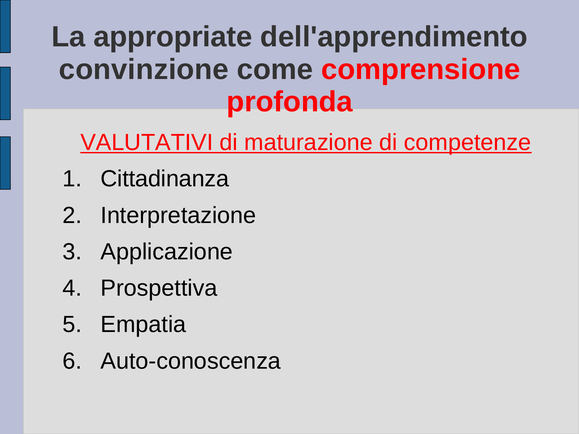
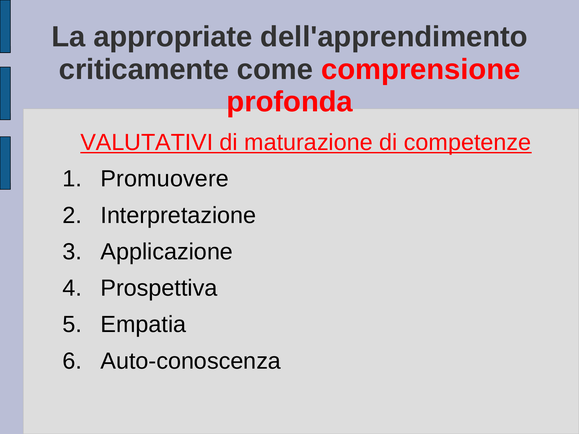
convinzione: convinzione -> criticamente
Cittadinanza: Cittadinanza -> Promuovere
